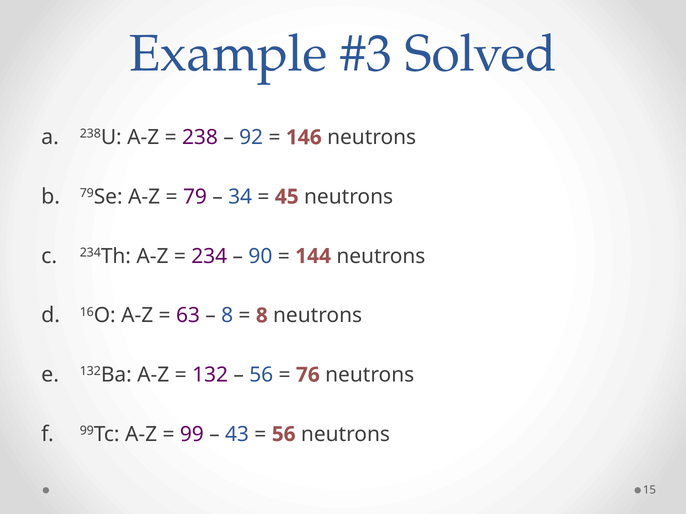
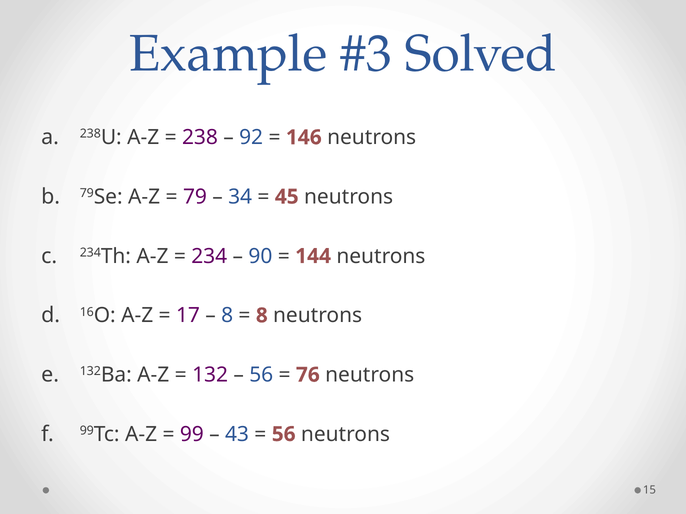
63: 63 -> 17
